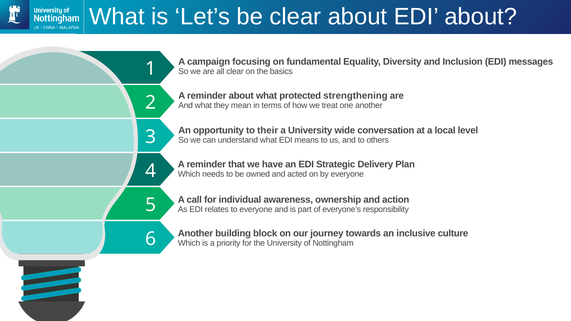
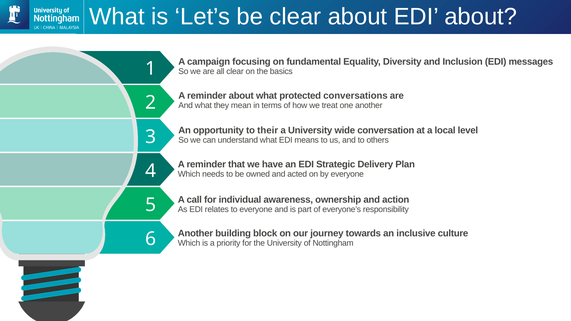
strengthening: strengthening -> conversations
